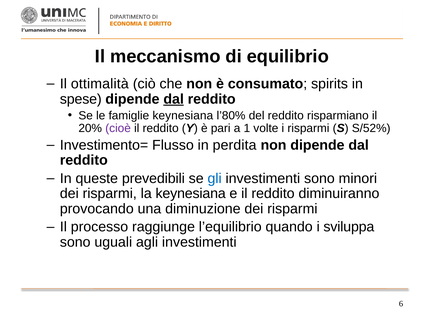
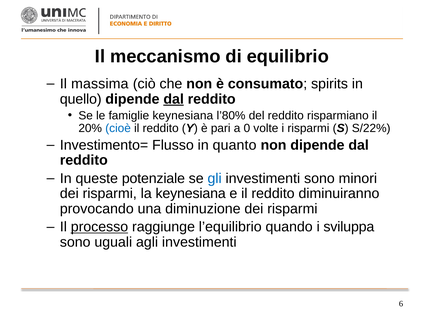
ottimalità: ottimalità -> massima
spese: spese -> quello
cioè colour: purple -> blue
1: 1 -> 0
S/52%: S/52% -> S/22%
perdita: perdita -> quanto
prevedibili: prevedibili -> potenziale
processo underline: none -> present
